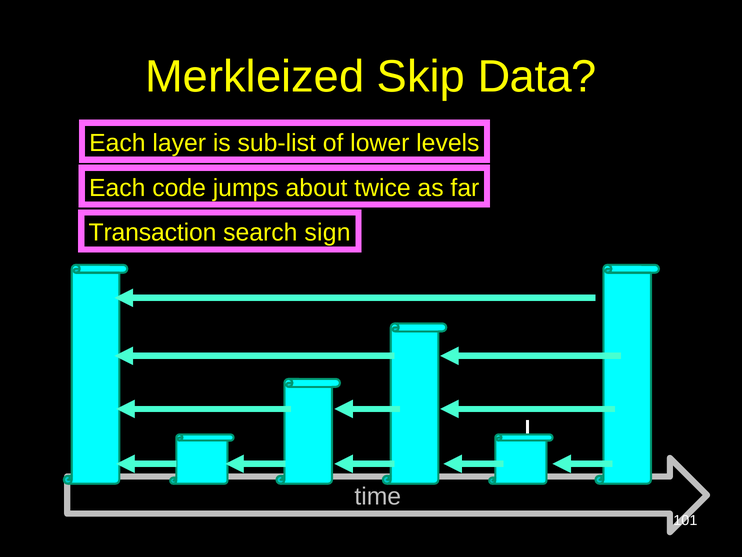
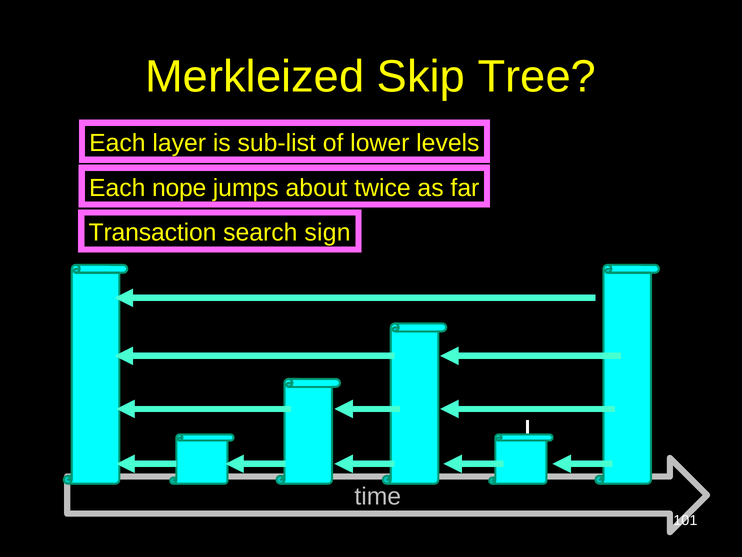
Data: Data -> Tree
code: code -> nope
